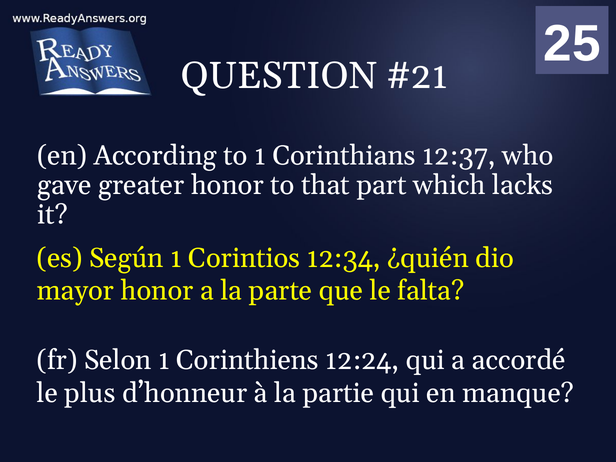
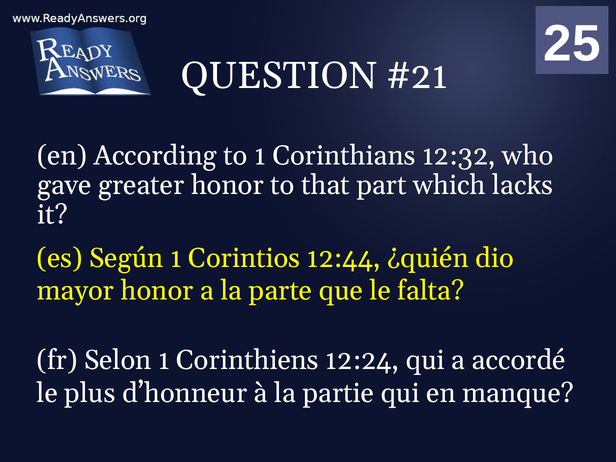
12:37: 12:37 -> 12:32
12:34: 12:34 -> 12:44
